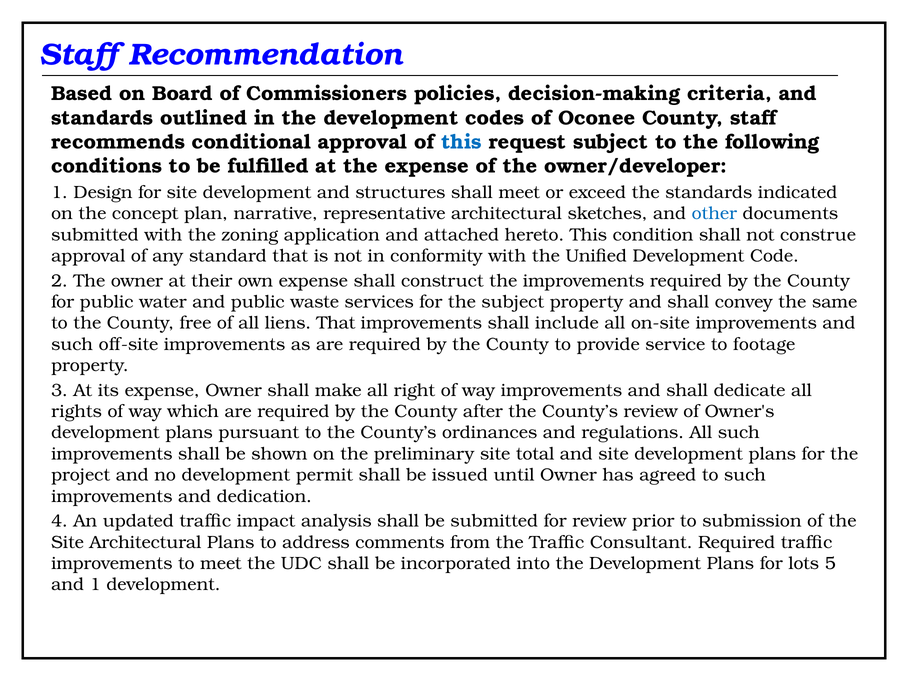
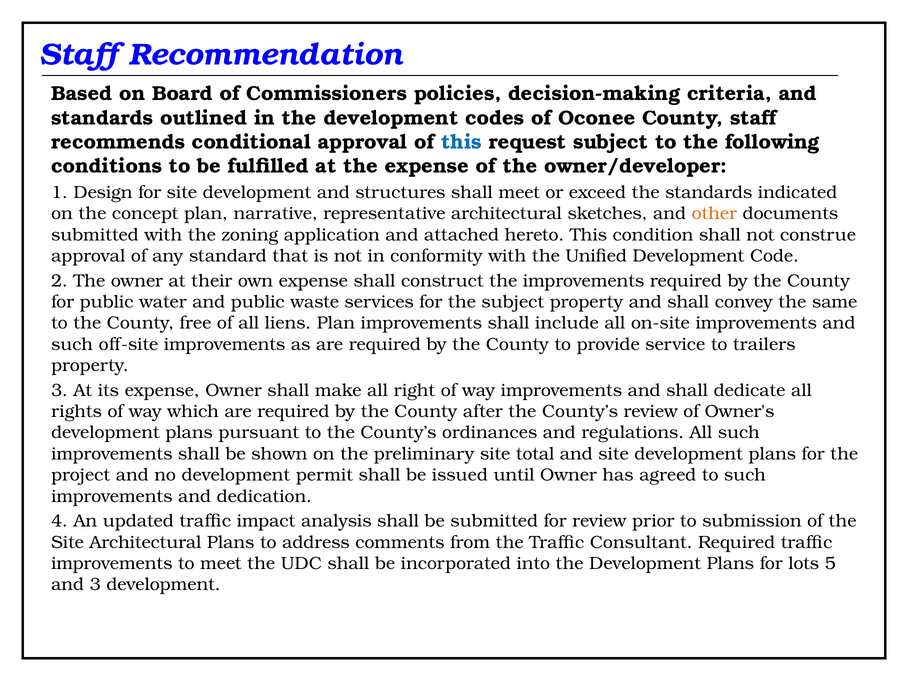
other colour: blue -> orange
liens That: That -> Plan
footage: footage -> trailers
and 1: 1 -> 3
